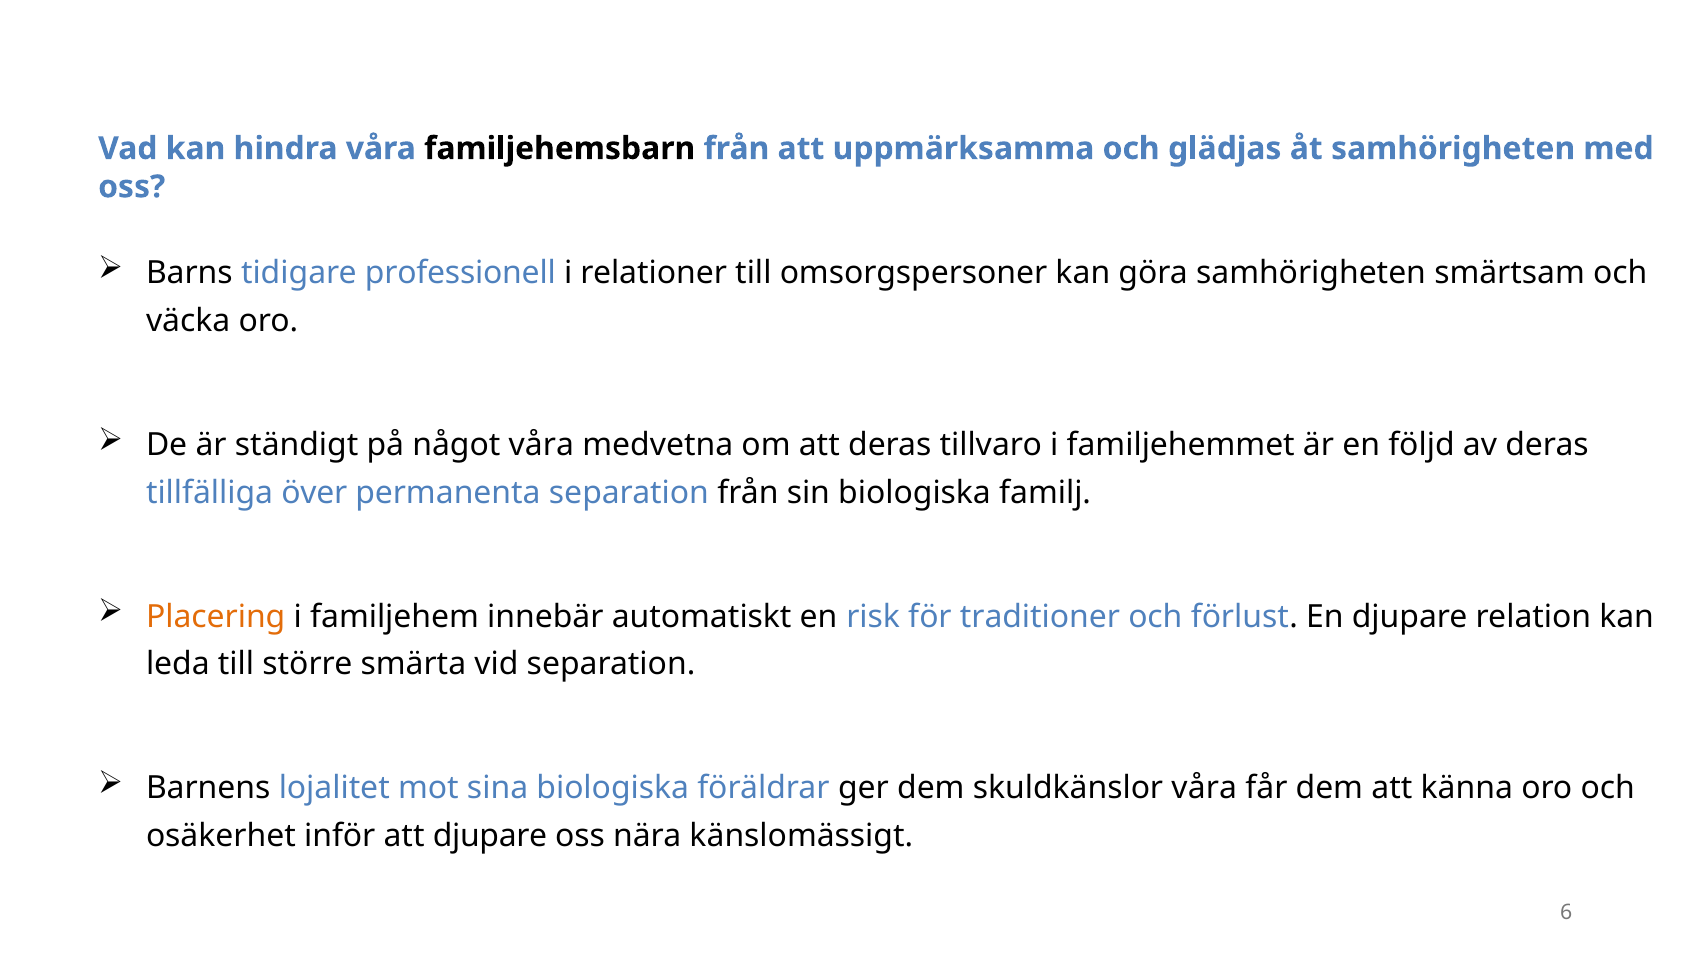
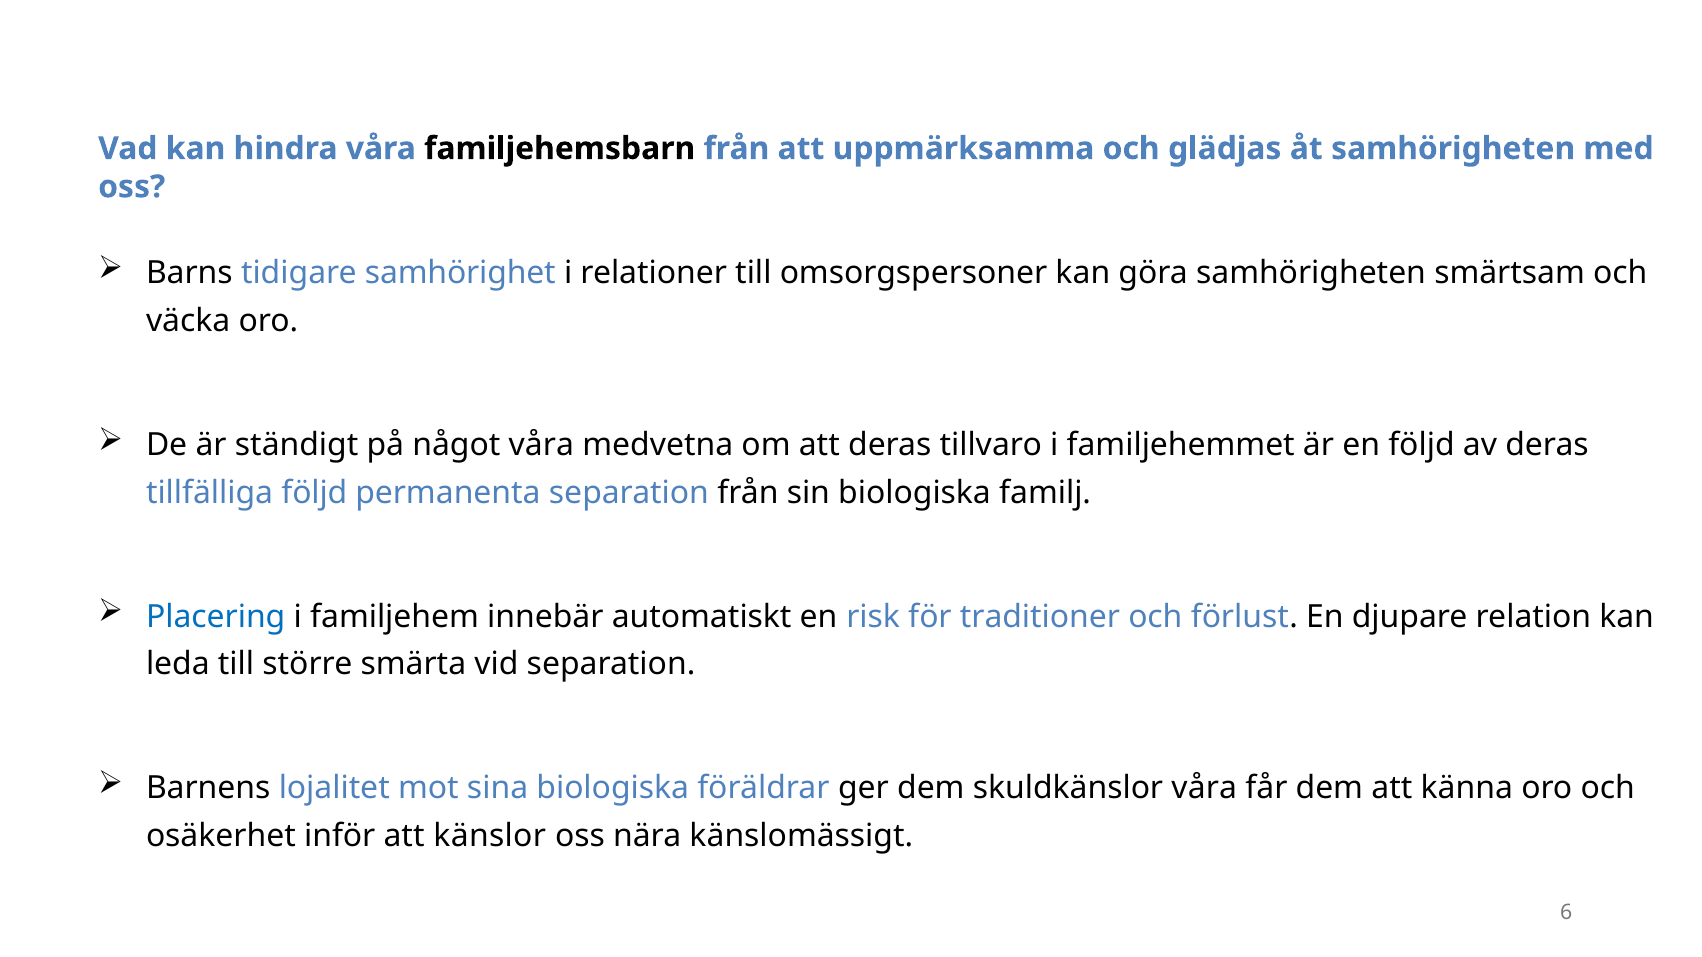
professionell: professionell -> samhörighet
tillfälliga över: över -> följd
Placering colour: orange -> blue
att djupare: djupare -> känslor
